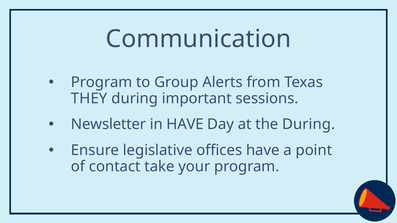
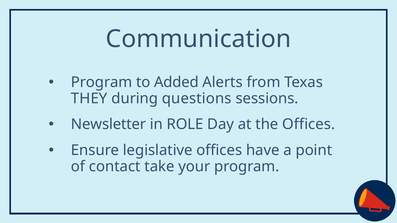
Group: Group -> Added
important: important -> questions
in HAVE: HAVE -> ROLE
the During: During -> Offices
